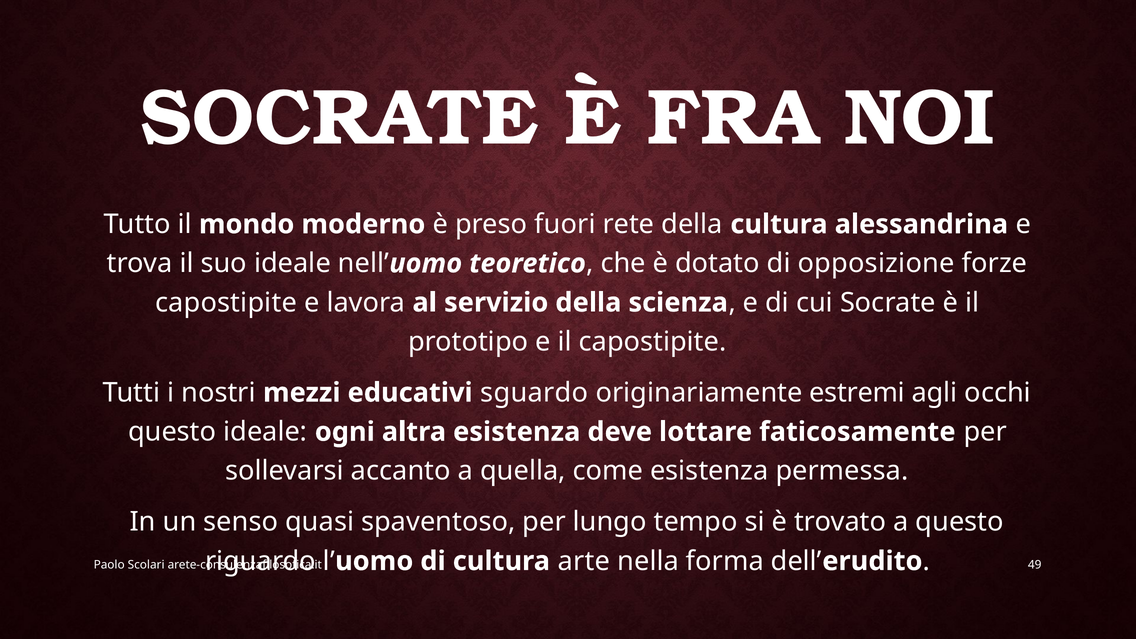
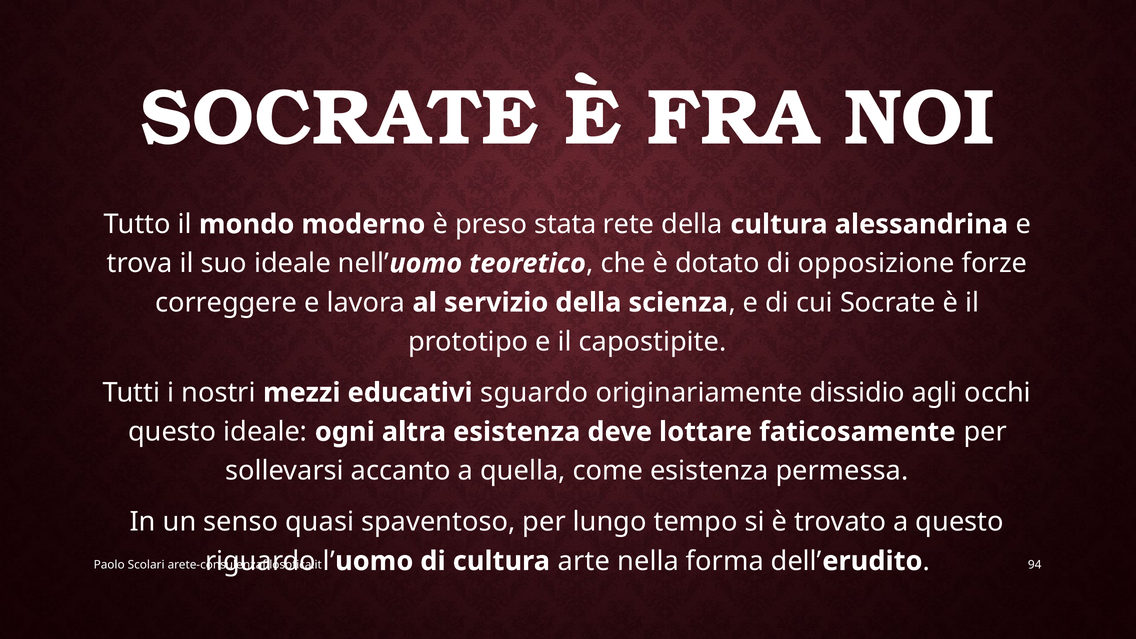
fuori: fuori -> stata
capostipite at (226, 303): capostipite -> correggere
estremi: estremi -> dissidio
49: 49 -> 94
